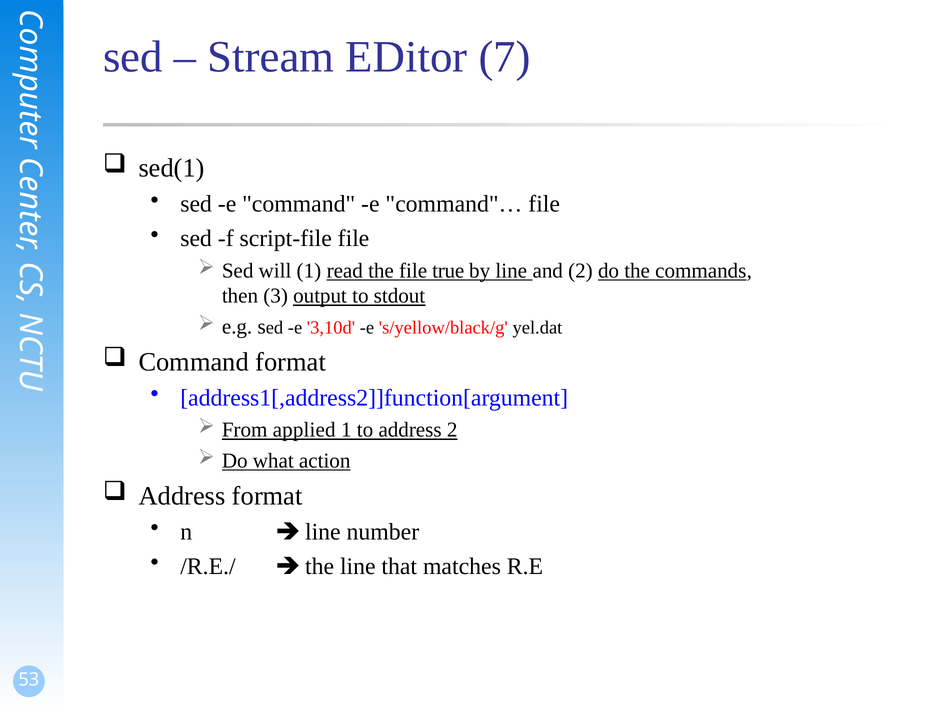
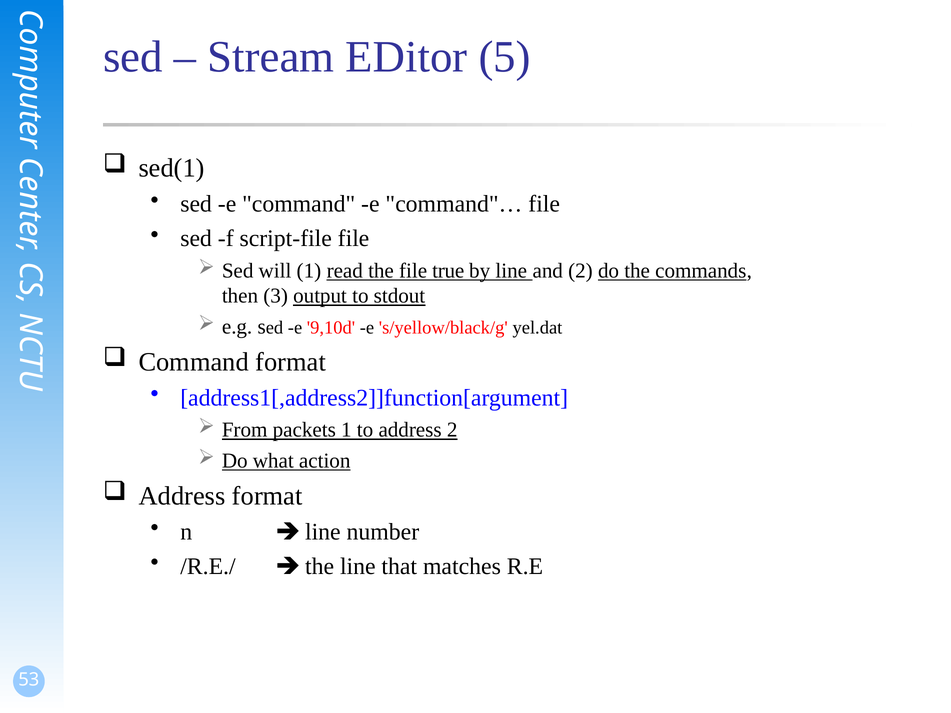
7: 7 -> 5
3,10d: 3,10d -> 9,10d
applied: applied -> packets
